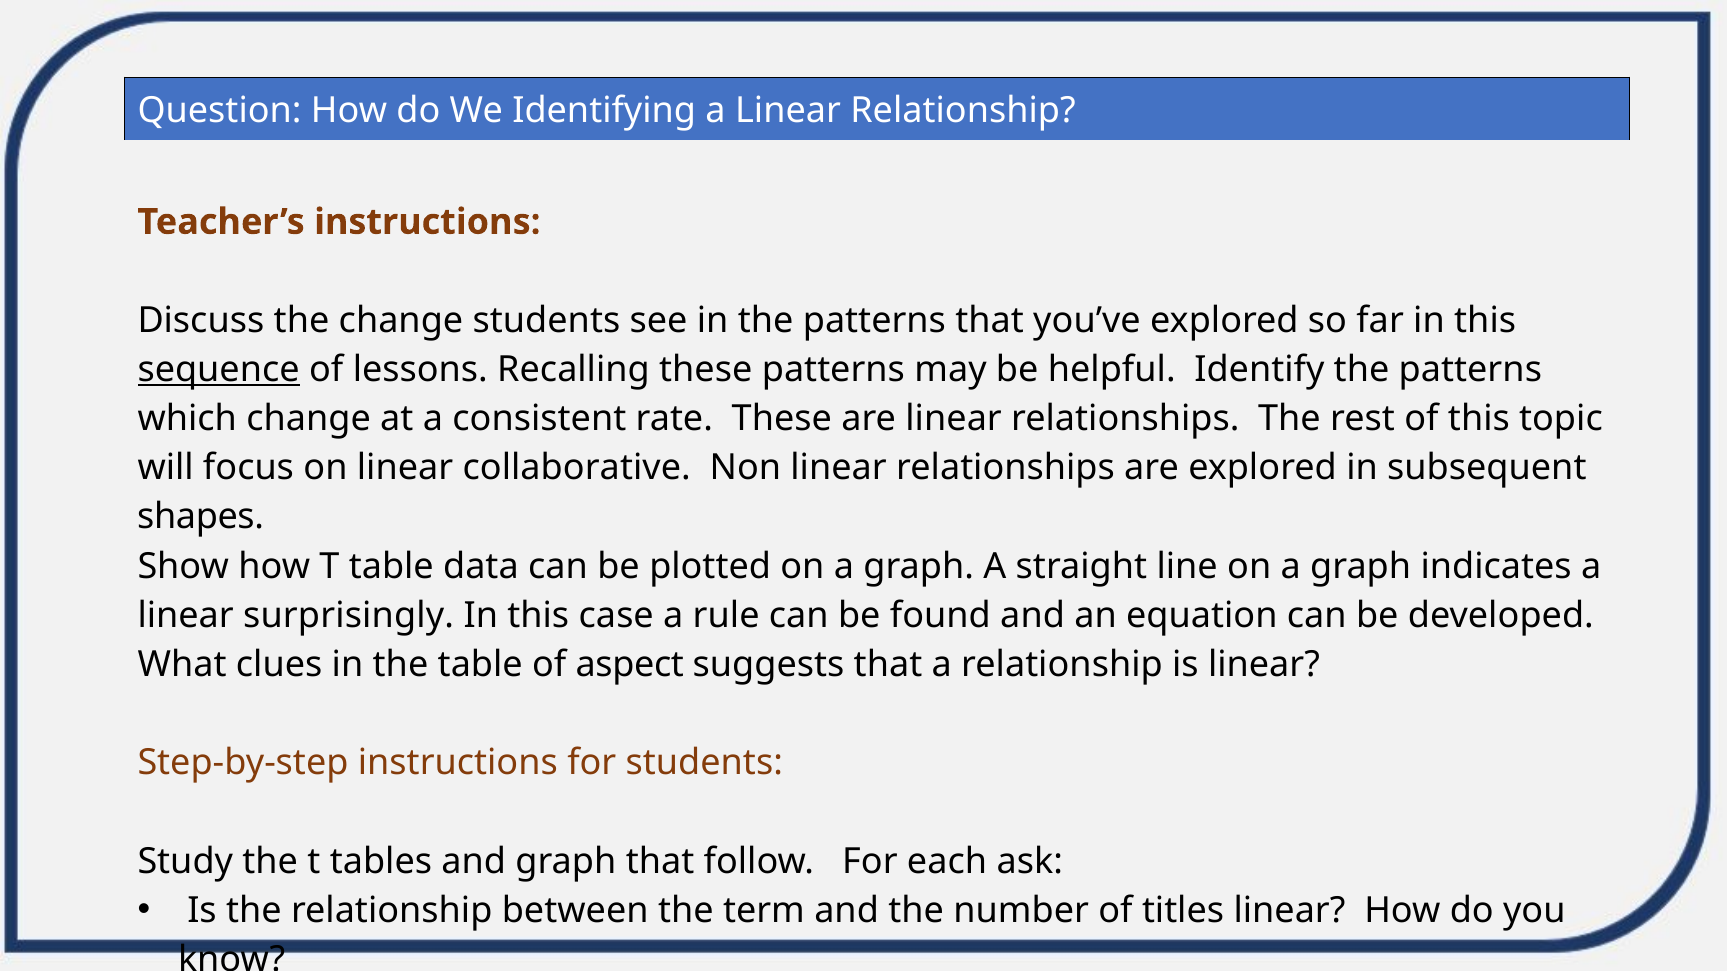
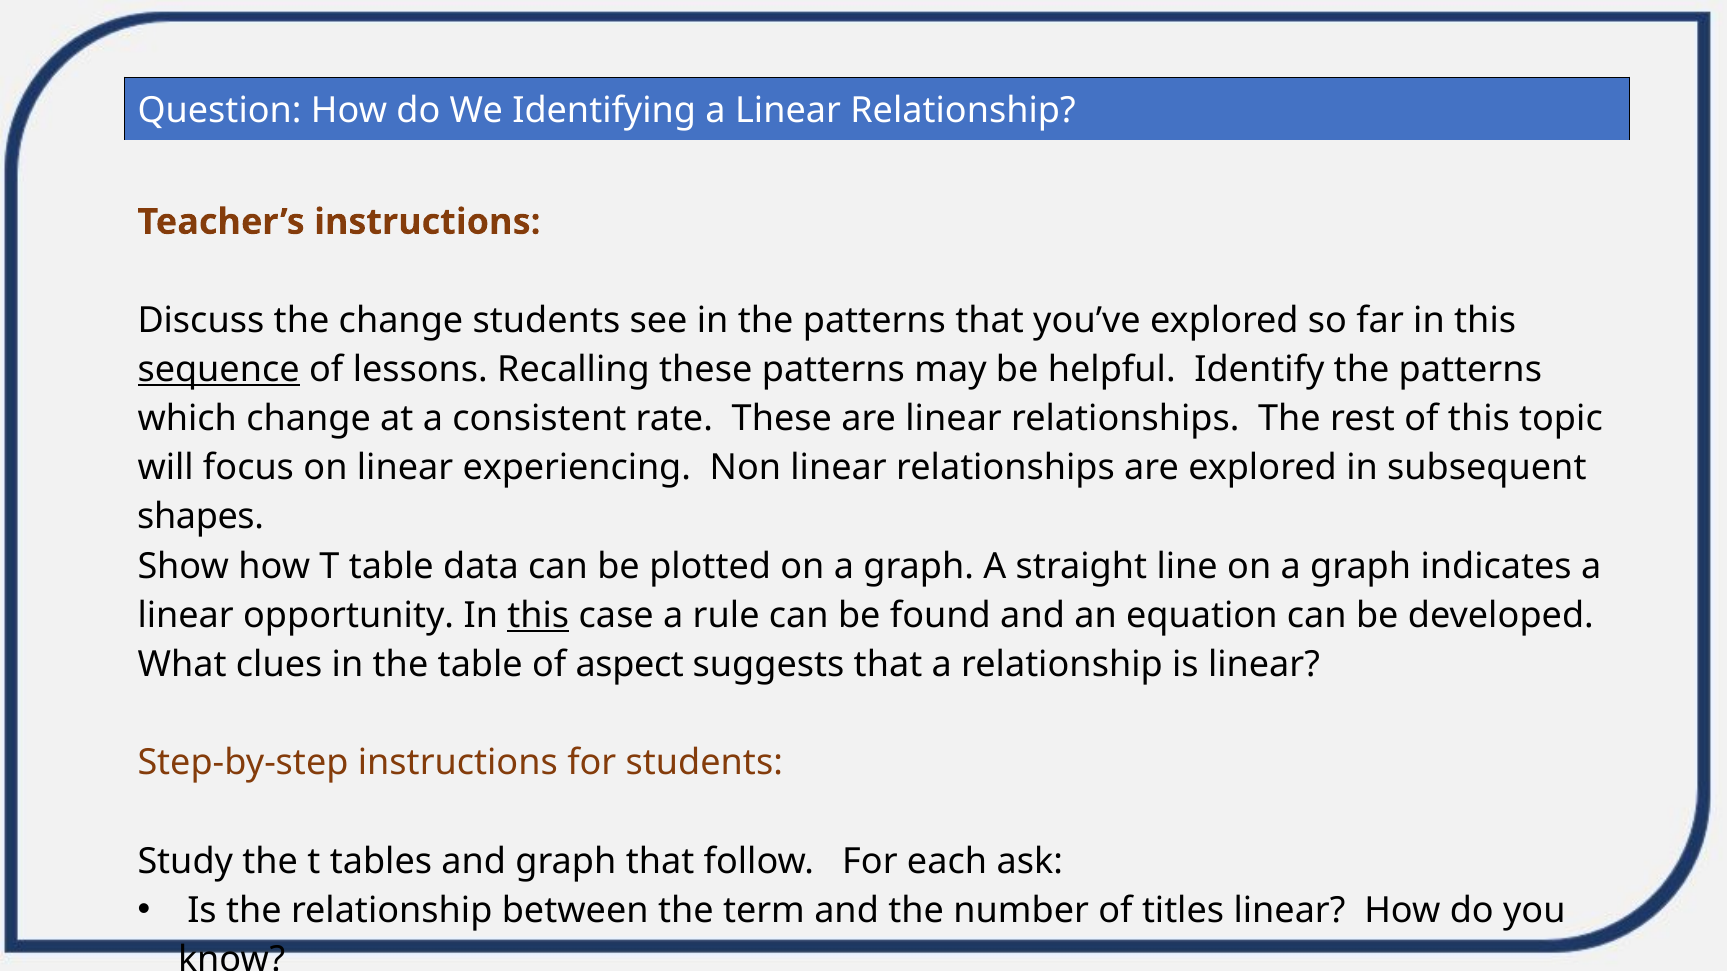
collaborative: collaborative -> experiencing
surprisingly: surprisingly -> opportunity
this at (538, 616) underline: none -> present
